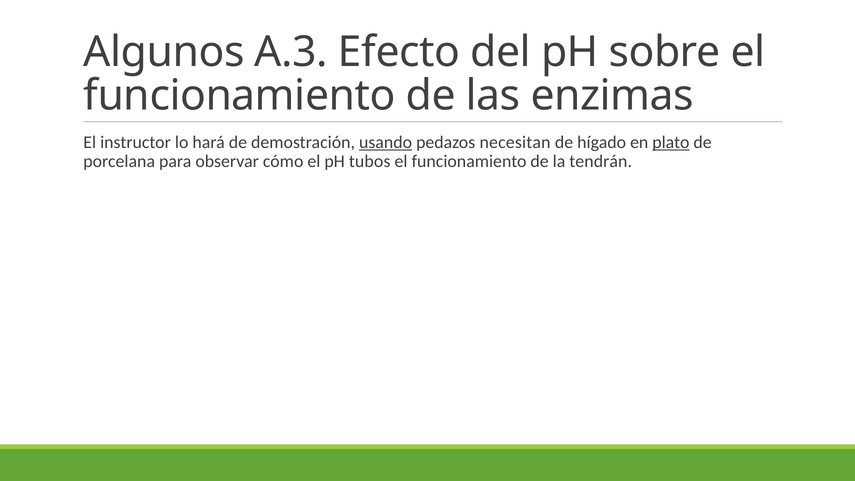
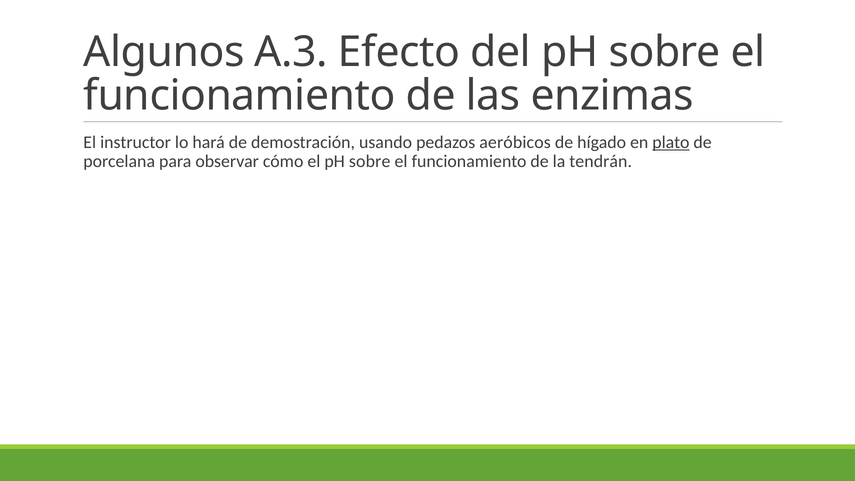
usando underline: present -> none
necesitan: necesitan -> aeróbicos
el pH tubos: tubos -> sobre
